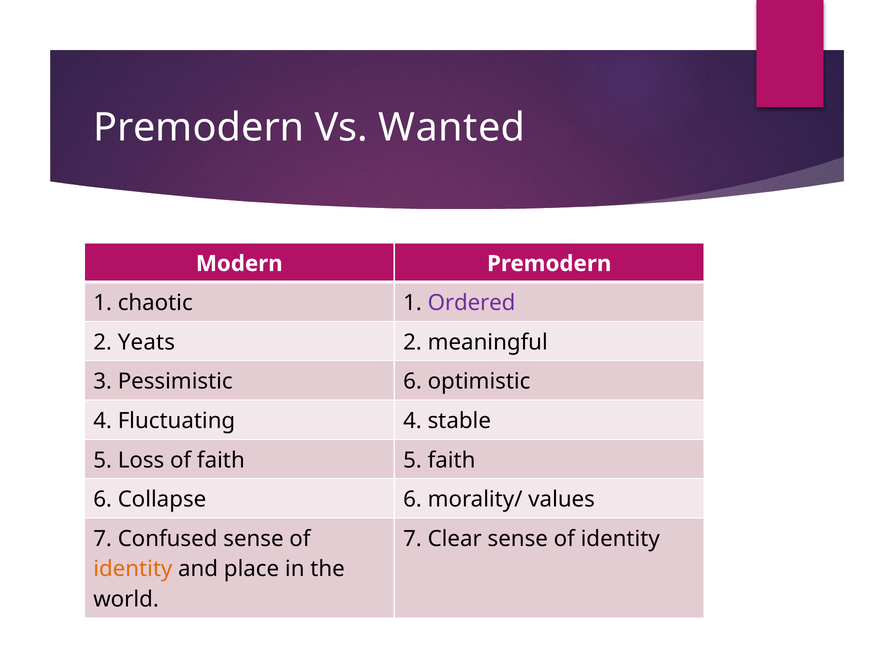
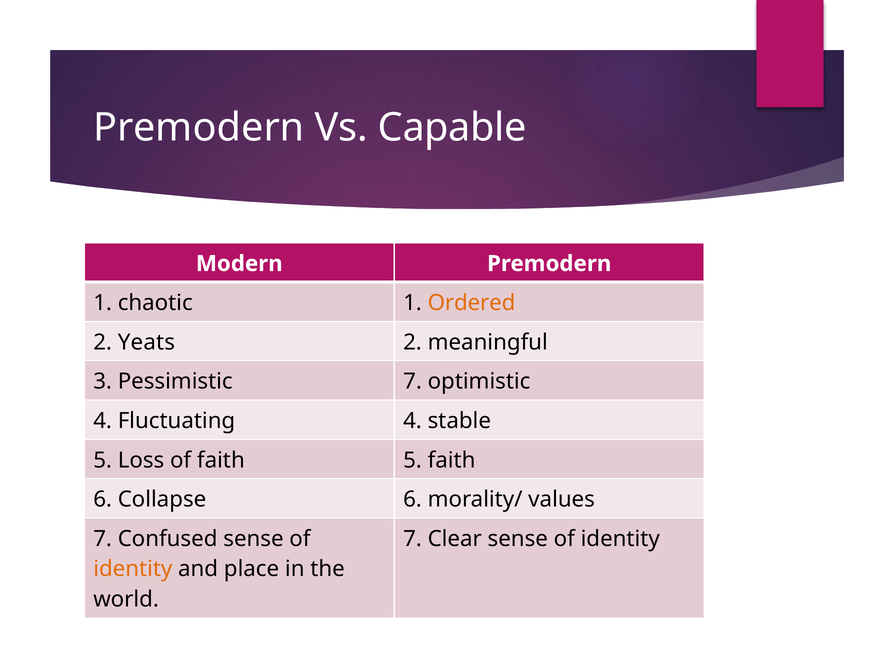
Wanted: Wanted -> Capable
Ordered colour: purple -> orange
Pessimistic 6: 6 -> 7
